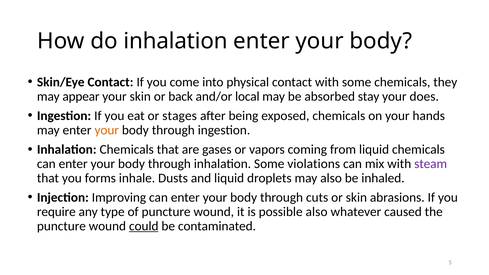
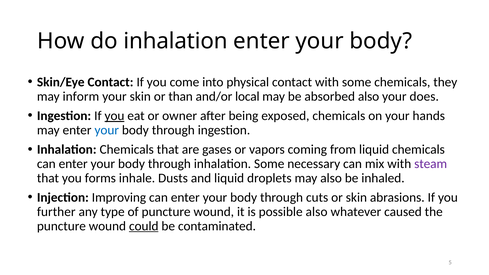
appear: appear -> inform
back: back -> than
absorbed stay: stay -> also
you at (114, 116) underline: none -> present
stages: stages -> owner
your at (107, 130) colour: orange -> blue
violations: violations -> necessary
require: require -> further
